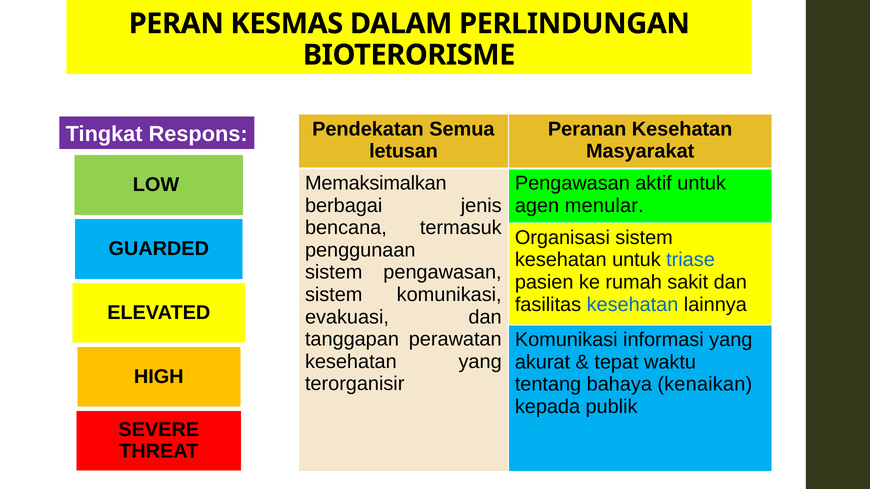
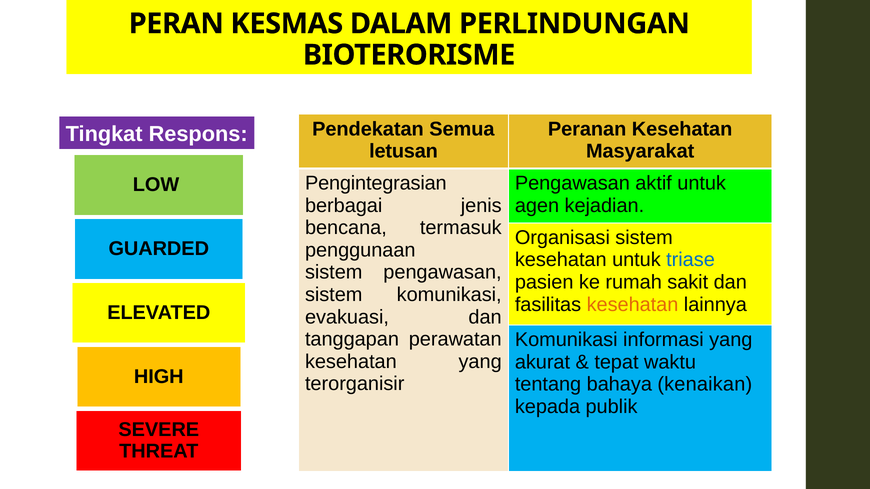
Memaksimalkan: Memaksimalkan -> Pengintegrasian
menular: menular -> kejadian
kesehatan at (633, 305) colour: blue -> orange
